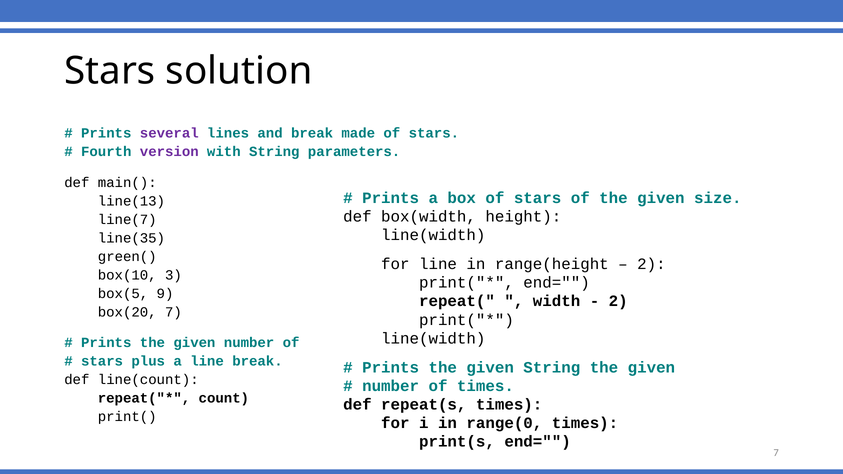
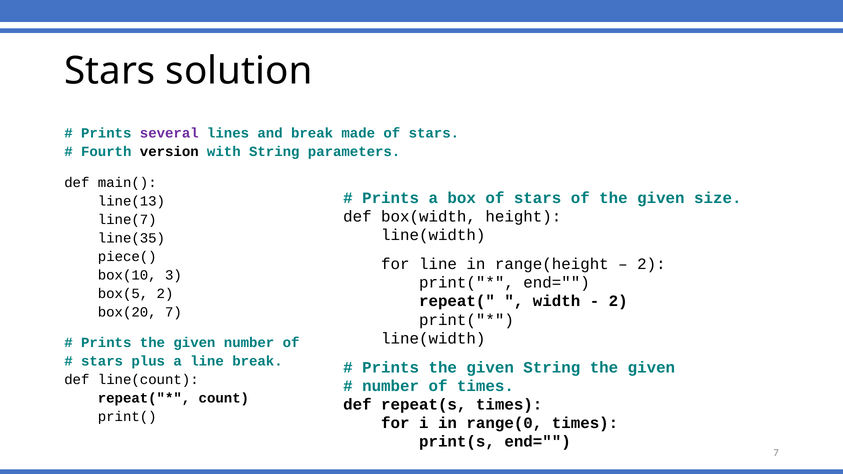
version colour: purple -> black
green(: green( -> piece(
box(5 9: 9 -> 2
